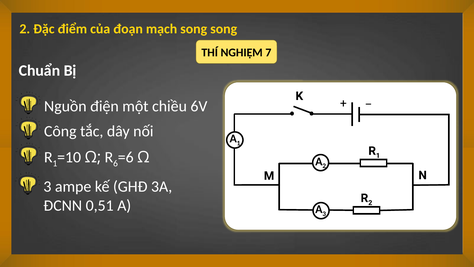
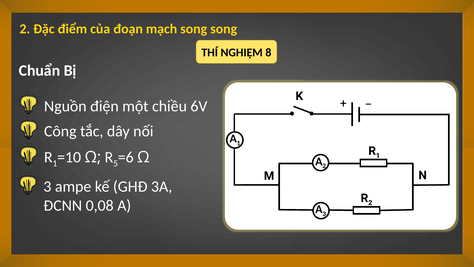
7: 7 -> 8
6: 6 -> 5
0,51: 0,51 -> 0,08
